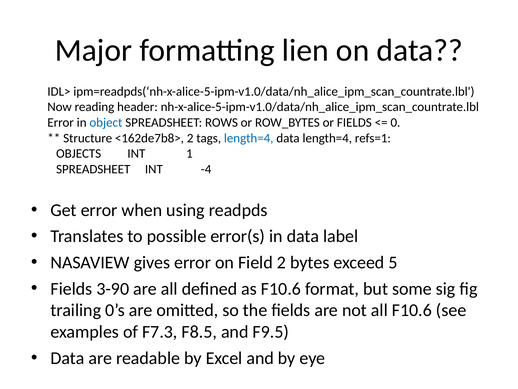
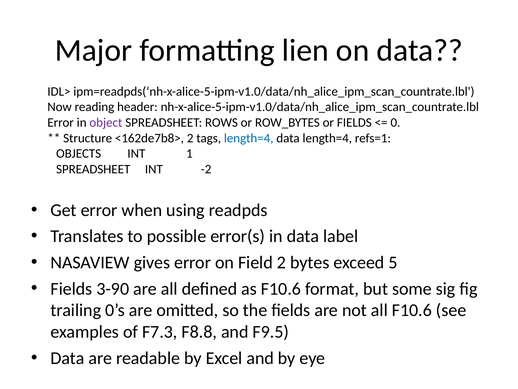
object colour: blue -> purple
-4: -4 -> -2
F8.5: F8.5 -> F8.8
